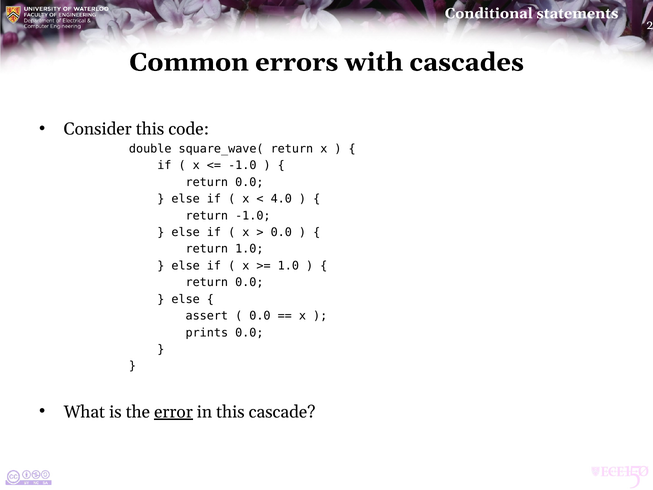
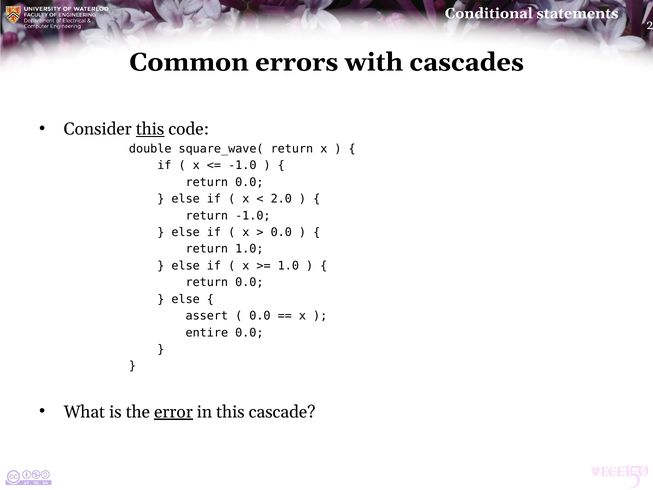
this at (150, 129) underline: none -> present
4.0: 4.0 -> 2.0
prints: prints -> entire
